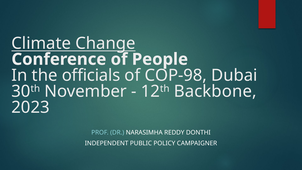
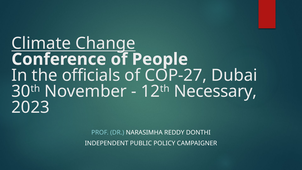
COP-98: COP-98 -> COP-27
Backbone: Backbone -> Necessary
